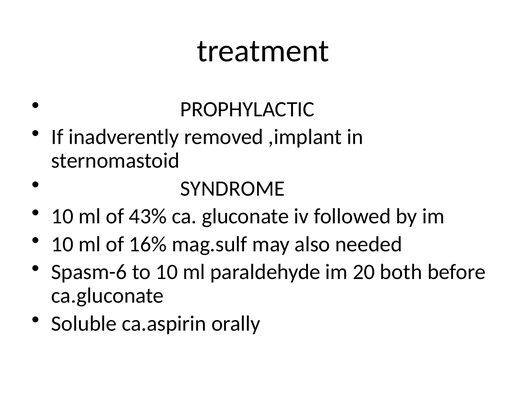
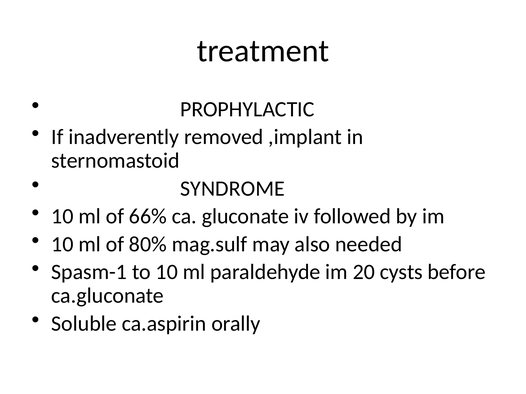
43%: 43% -> 66%
16%: 16% -> 80%
Spasm-6: Spasm-6 -> Spasm-1
both: both -> cysts
